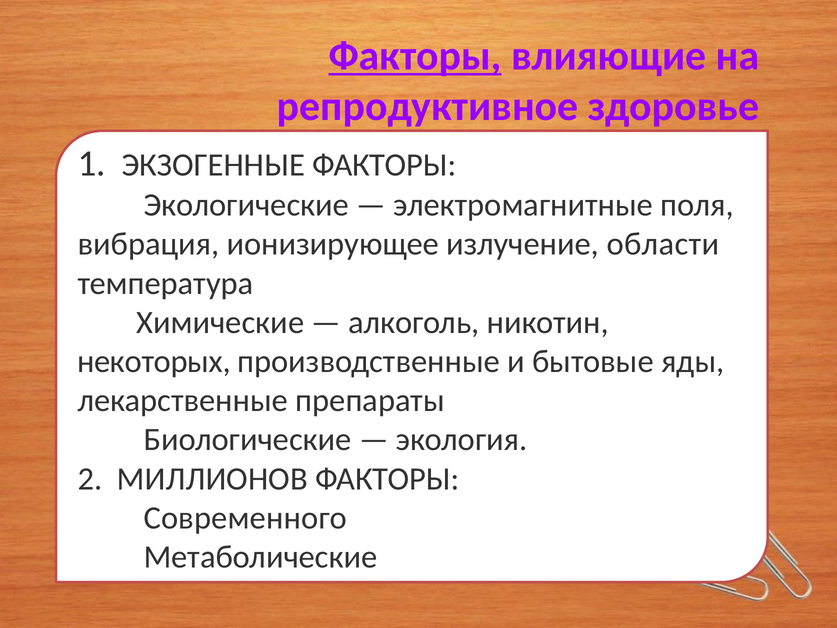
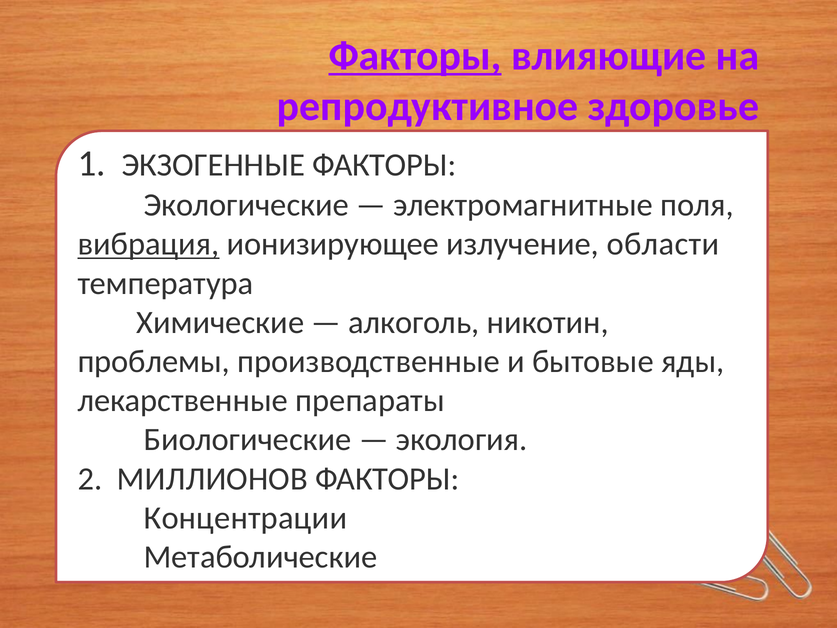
вибрация underline: none -> present
некоторых: некоторых -> проблемы
Современного: Современного -> Концентрации
